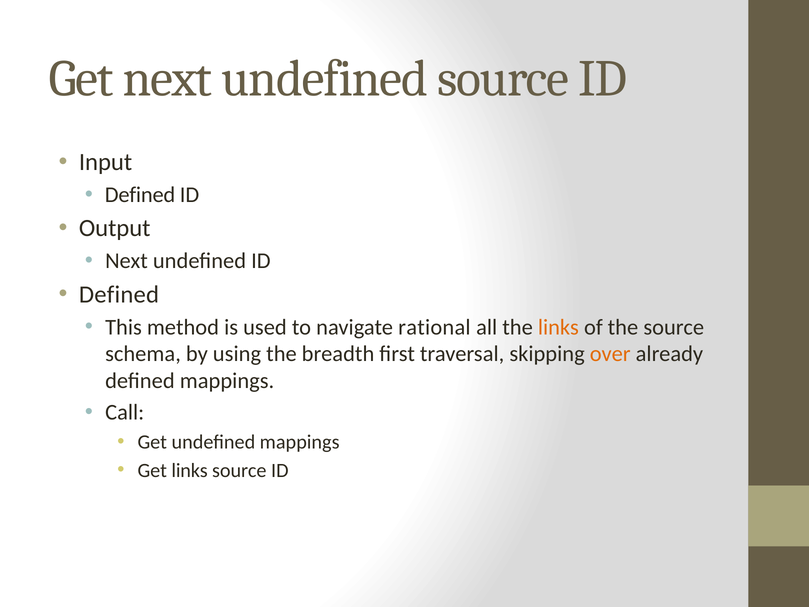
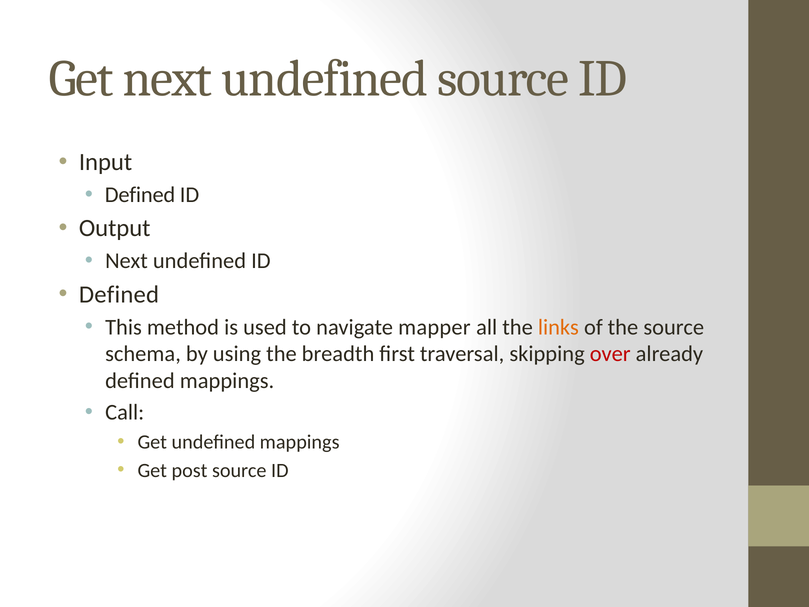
rational: rational -> mapper
over colour: orange -> red
Get links: links -> post
